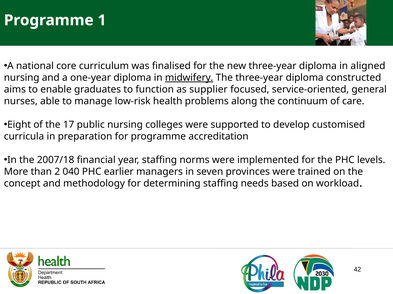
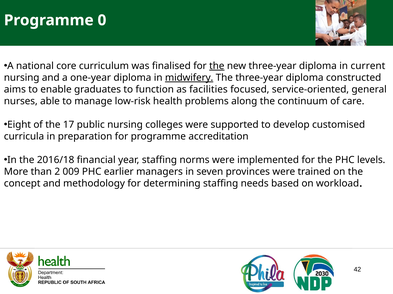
1: 1 -> 0
the at (217, 66) underline: none -> present
aligned: aligned -> current
supplier: supplier -> facilities
2007/18: 2007/18 -> 2016/18
040: 040 -> 009
